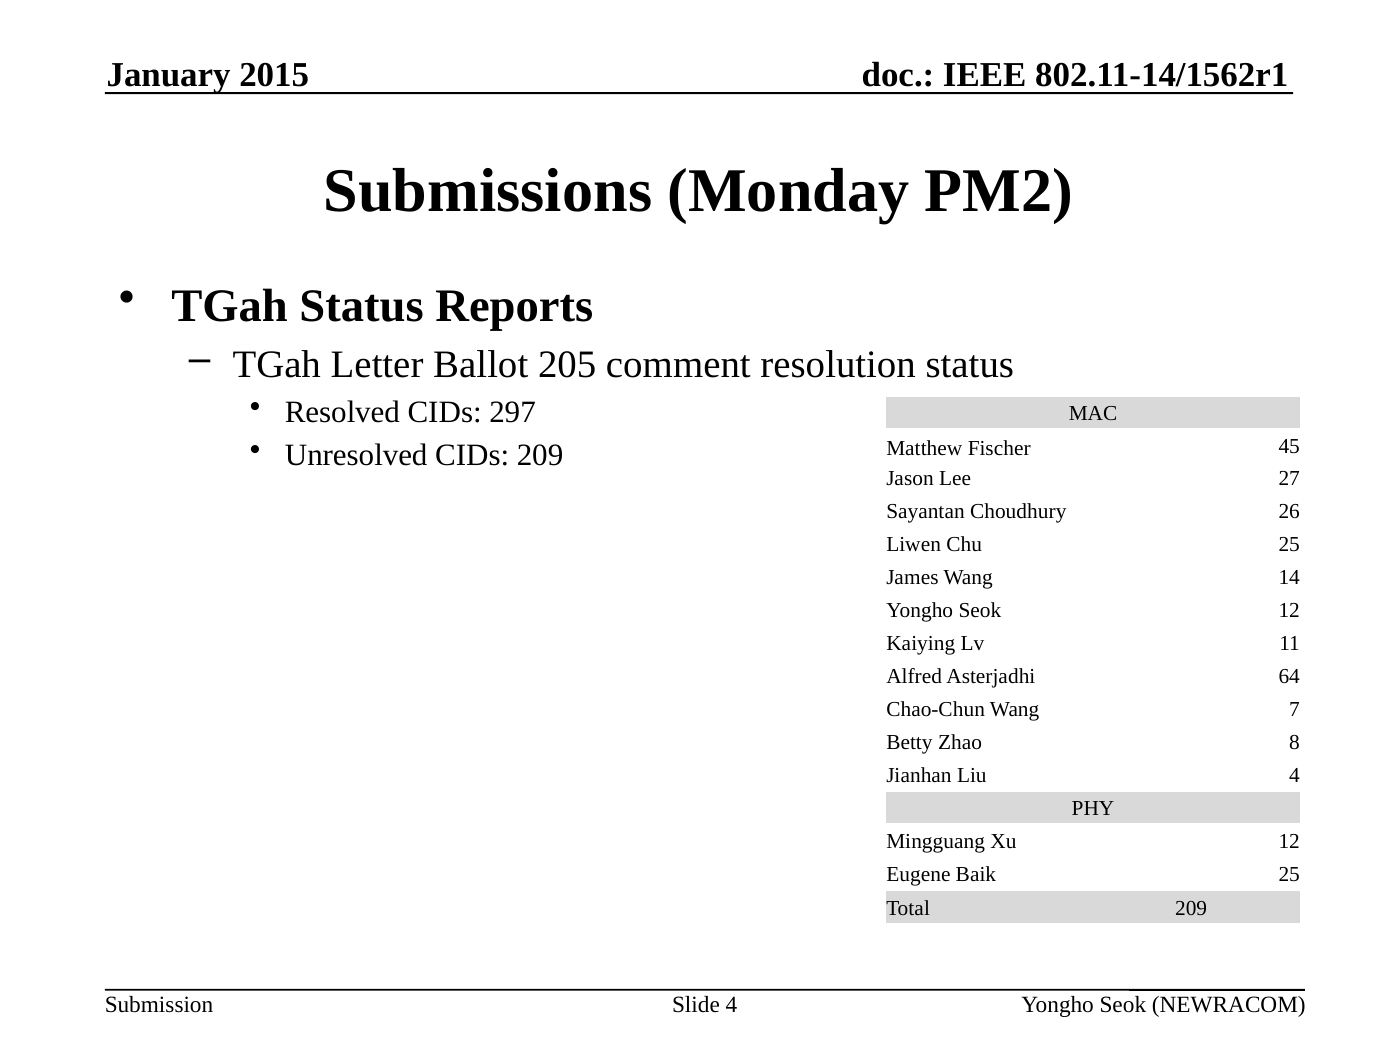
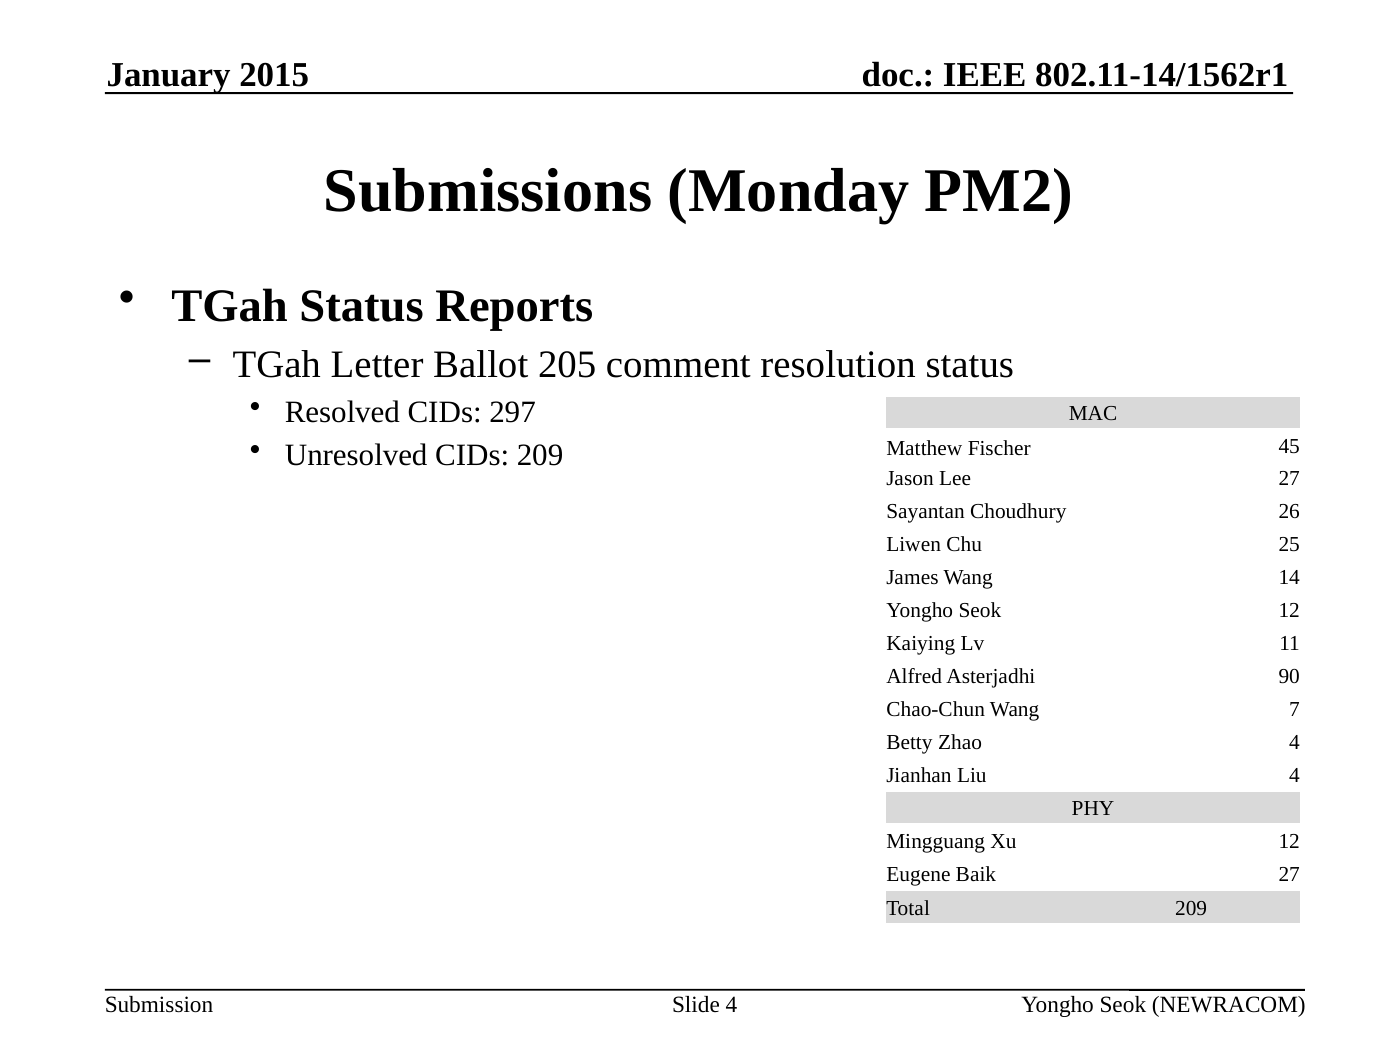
64: 64 -> 90
Zhao 8: 8 -> 4
Baik 25: 25 -> 27
